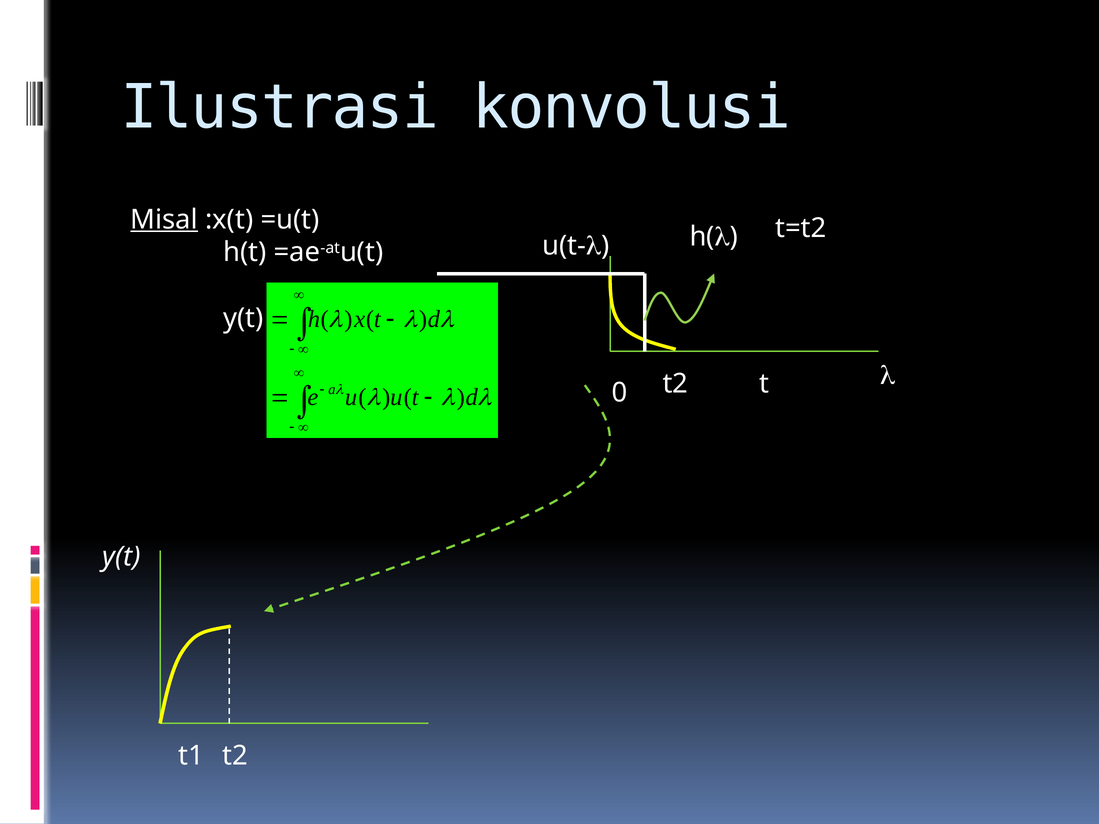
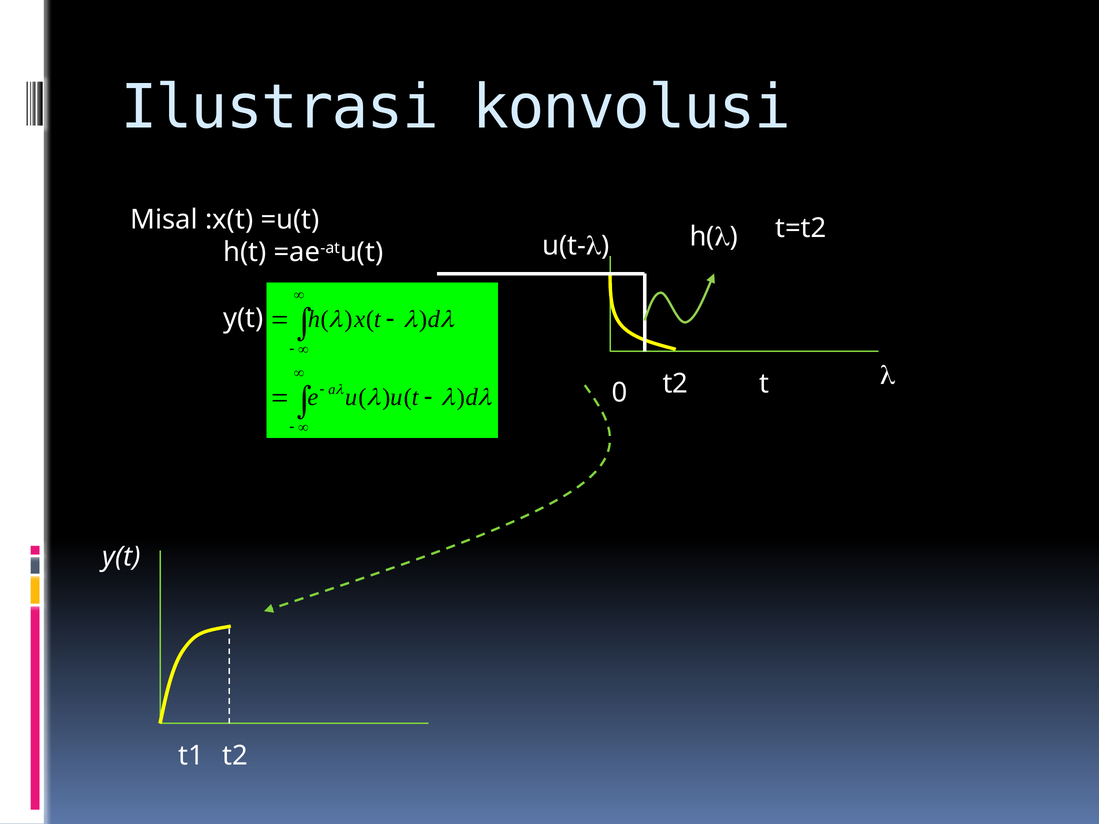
Misal underline: present -> none
